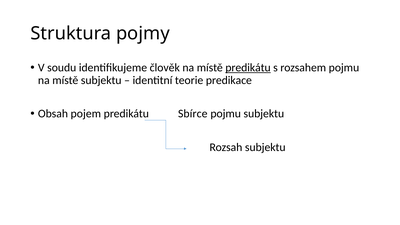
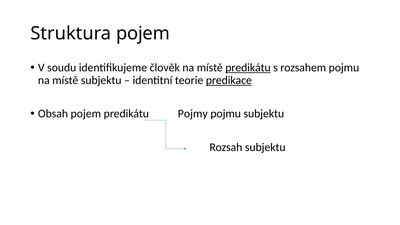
Struktura pojmy: pojmy -> pojem
predikace underline: none -> present
Sbírce: Sbírce -> Pojmy
